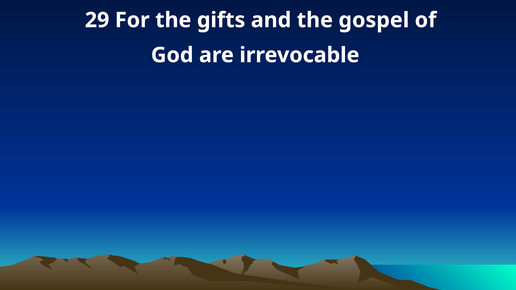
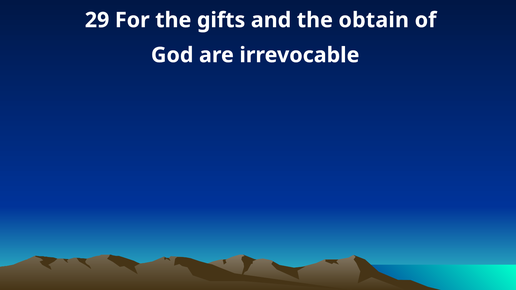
gospel: gospel -> obtain
